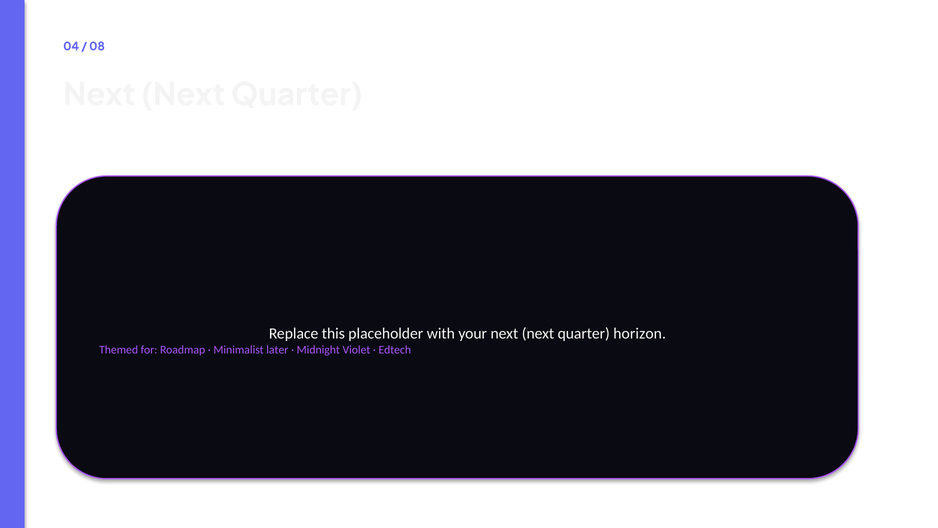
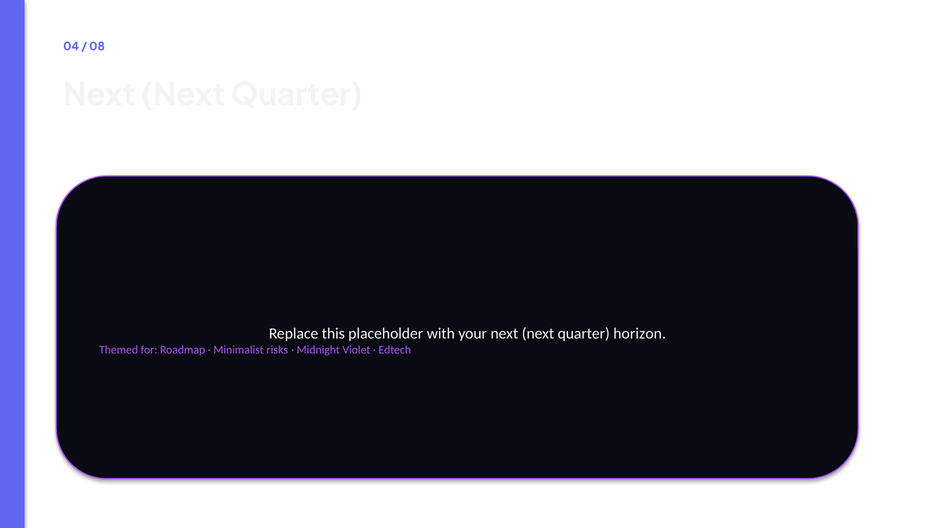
later: later -> risks
